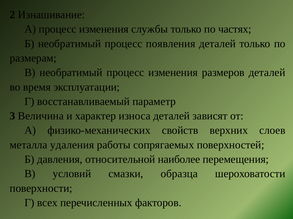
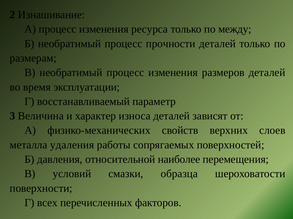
службы: службы -> ресурса
частях: частях -> между
появления: появления -> прочности
